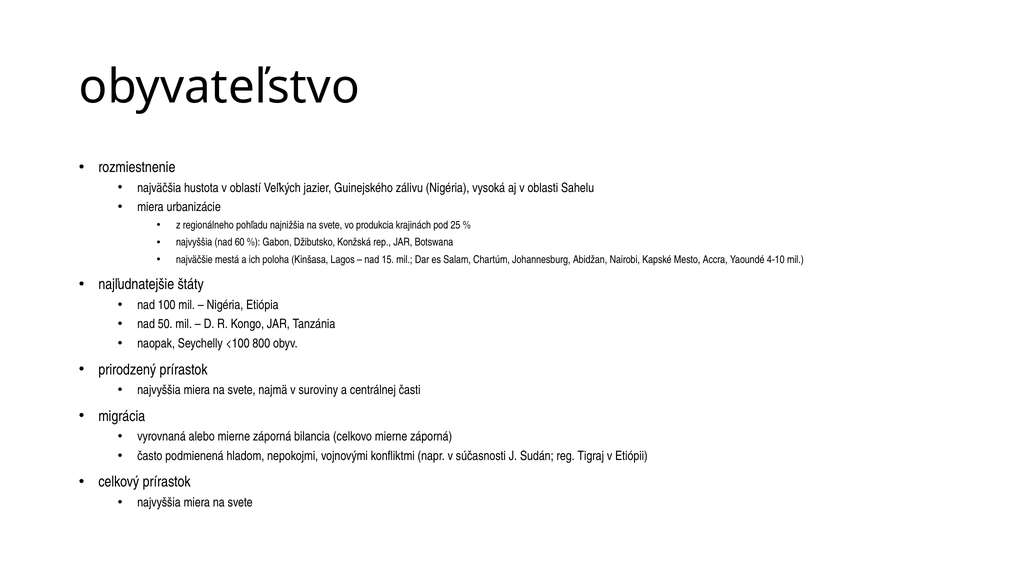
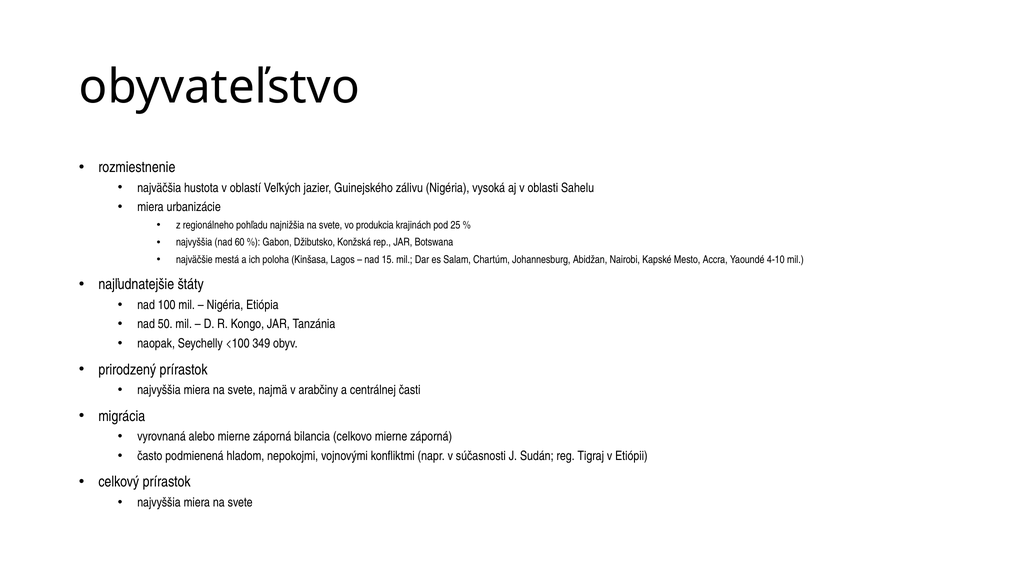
800: 800 -> 349
suroviny: suroviny -> arabčiny
